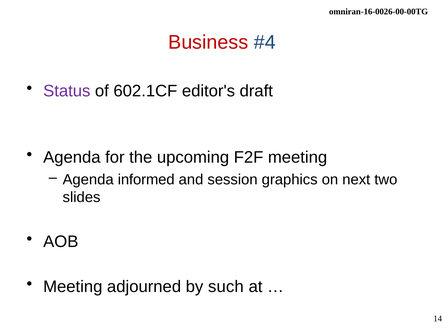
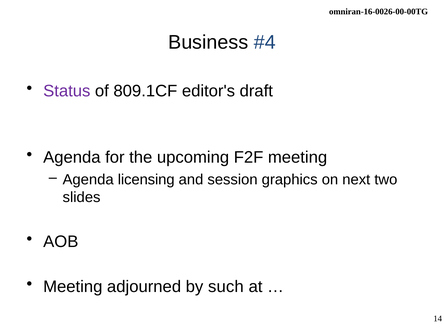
Business colour: red -> black
602.1CF: 602.1CF -> 809.1CF
informed: informed -> licensing
